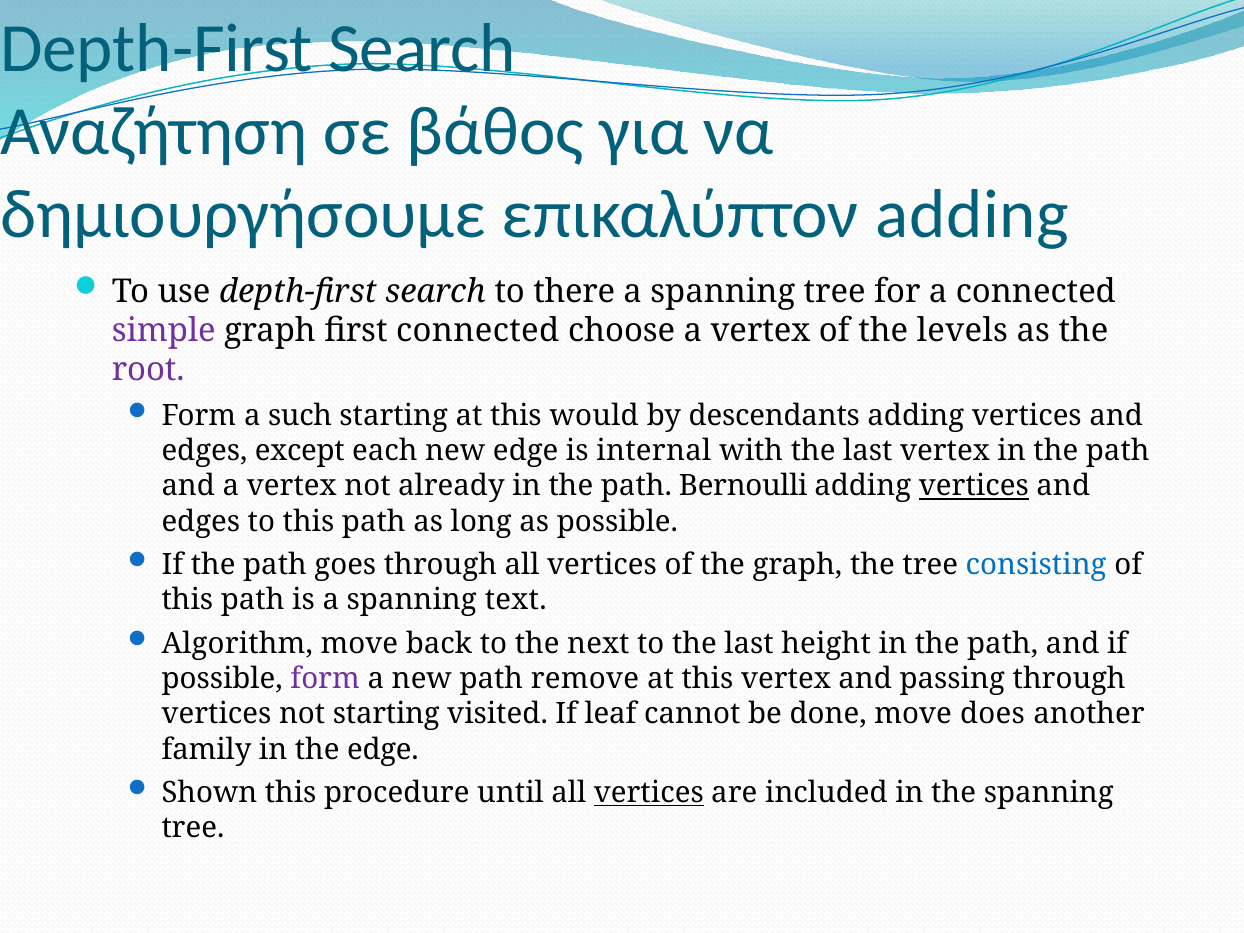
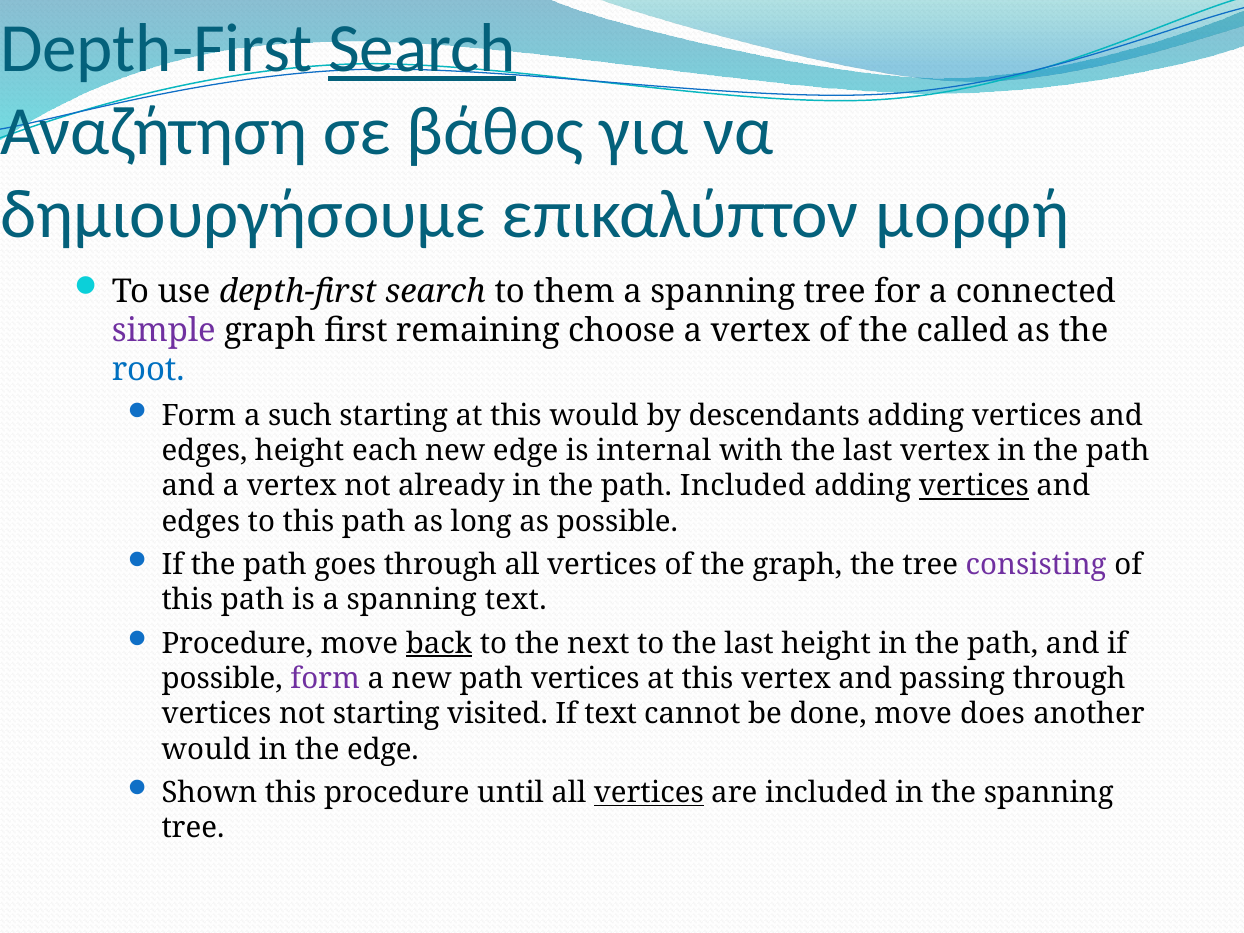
Search at (422, 49) underline: none -> present
επικαλύπτον adding: adding -> μορφή
there: there -> them
first connected: connected -> remaining
levels: levels -> called
root colour: purple -> blue
edges except: except -> height
path Bernoulli: Bernoulli -> Included
consisting colour: blue -> purple
Algorithm at (237, 644): Algorithm -> Procedure
back underline: none -> present
path remove: remove -> vertices
If leaf: leaf -> text
family at (206, 749): family -> would
